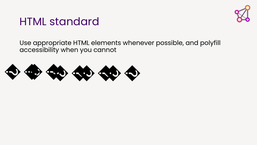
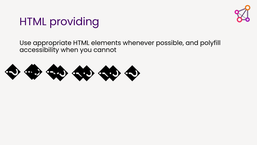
standard: standard -> providing
